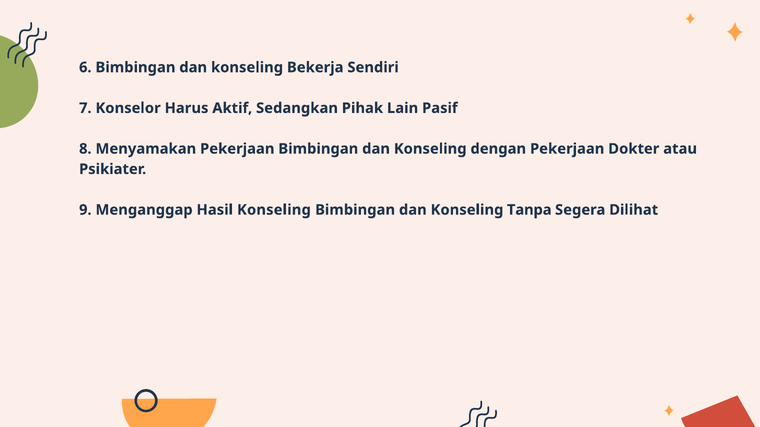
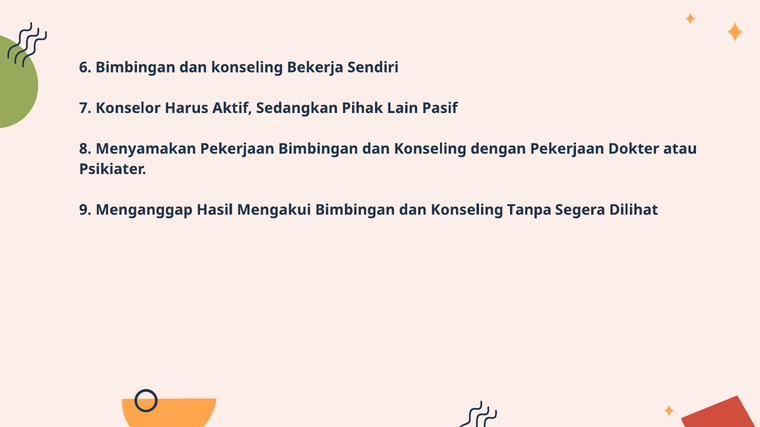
Hasil Konseling: Konseling -> Mengakui
